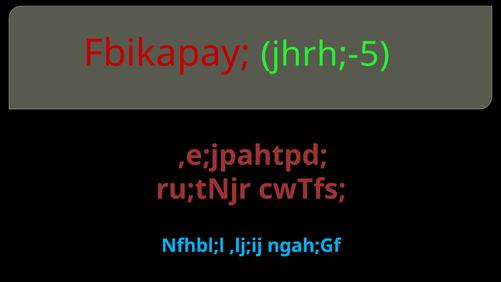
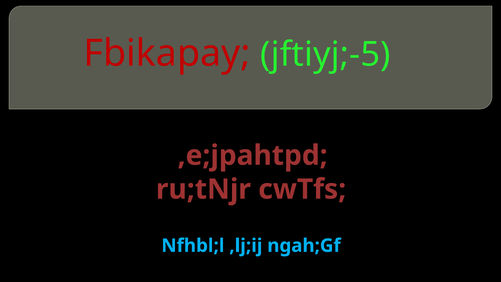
jhrh;-5: jhrh;-5 -> jftiyj;-5
